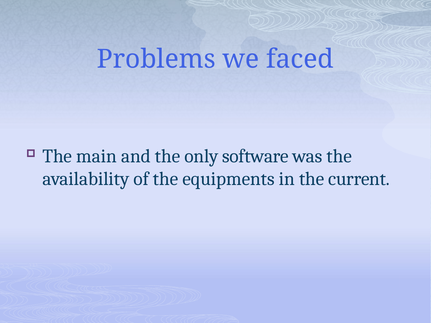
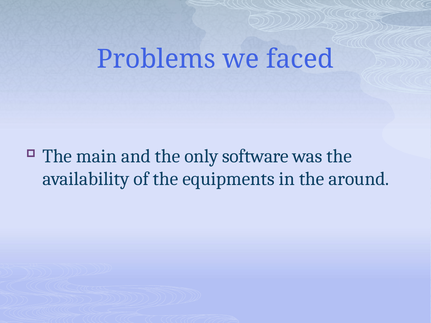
current: current -> around
